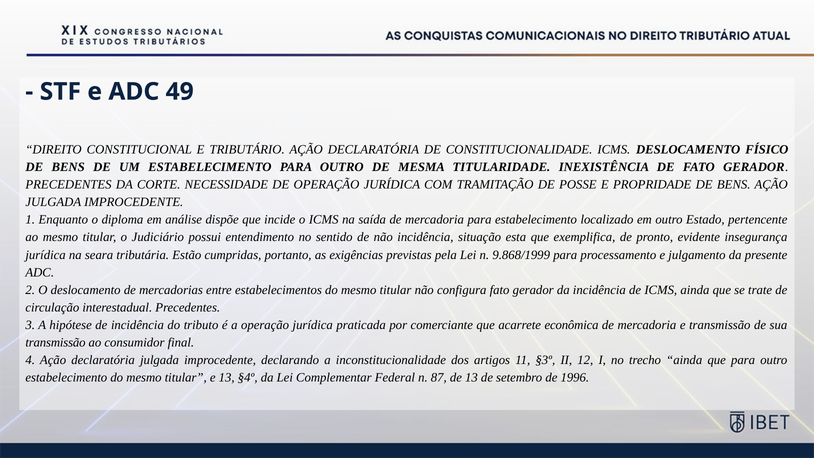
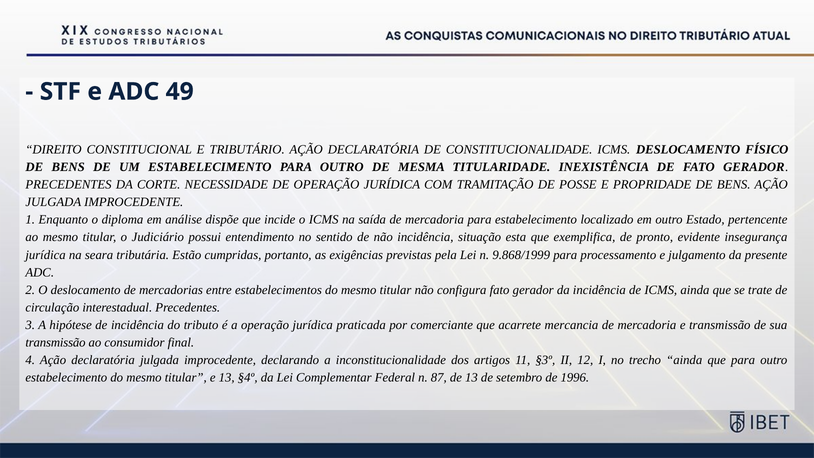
econômica: econômica -> mercancia
